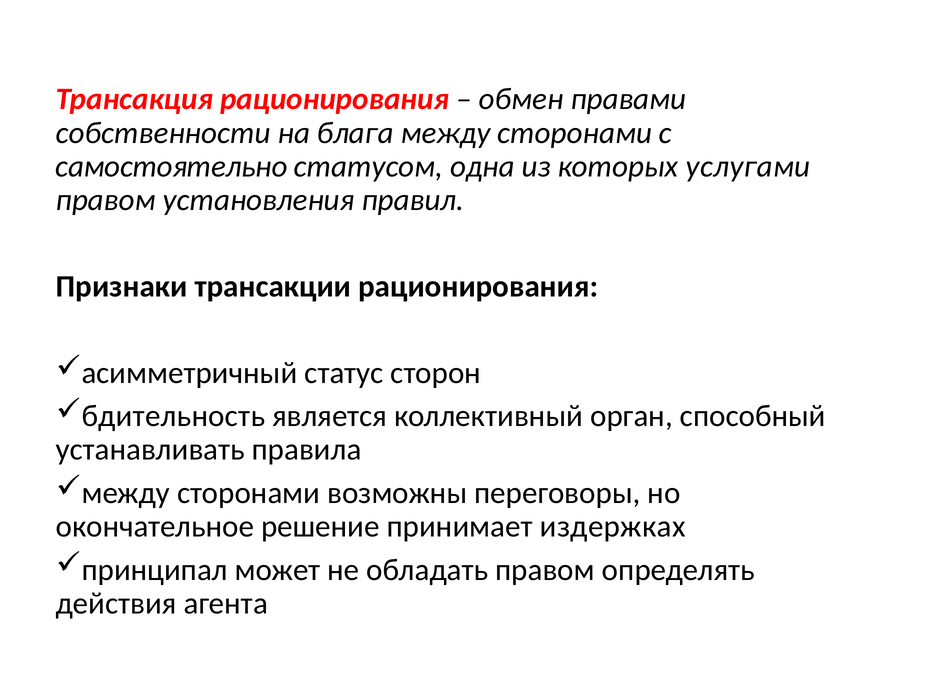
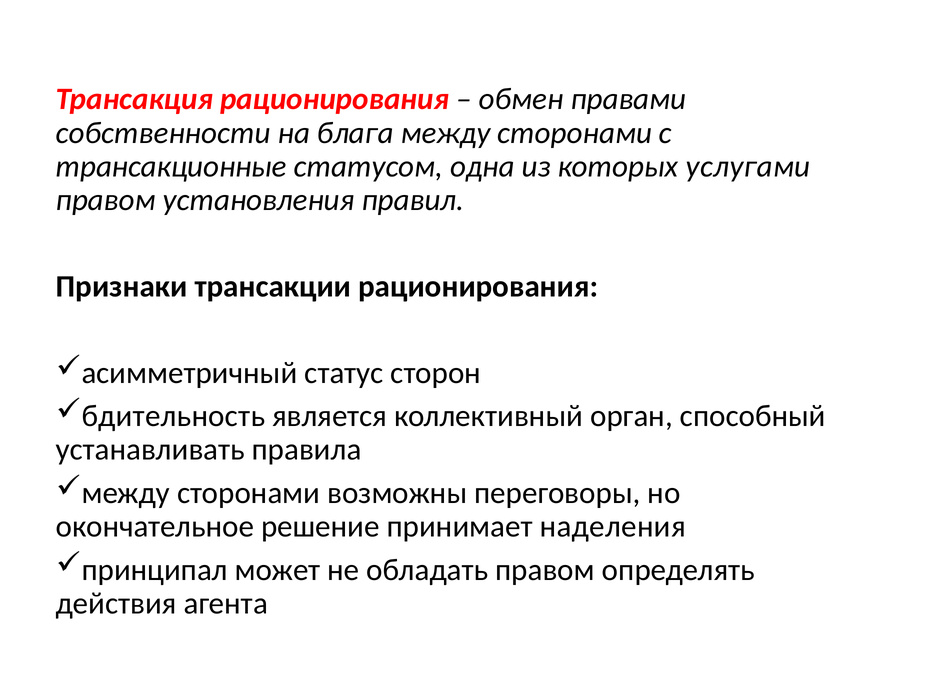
самостоятельно: самостоятельно -> трансакционные
издержках: издержках -> наделения
